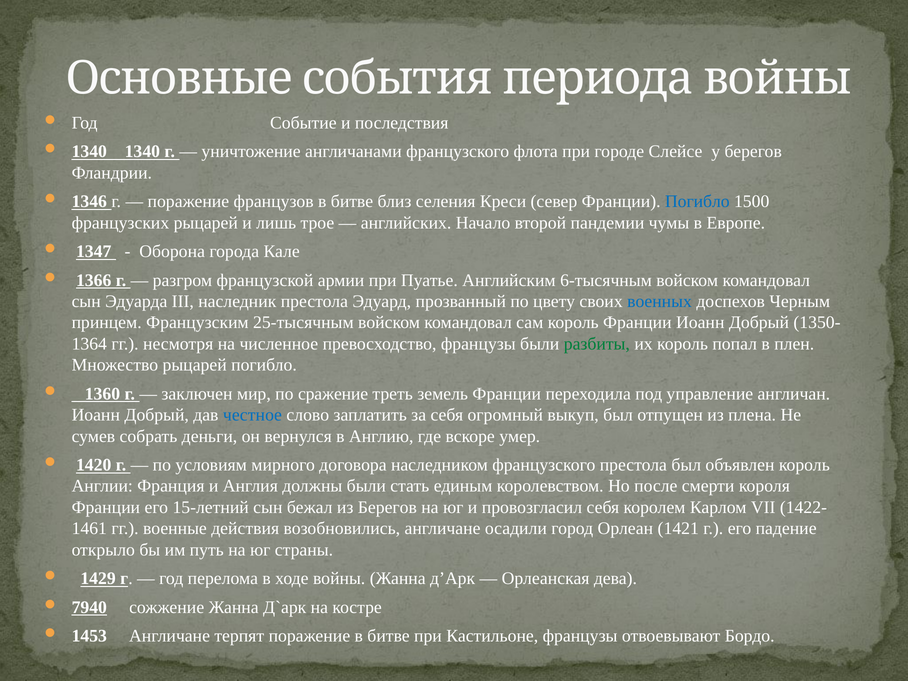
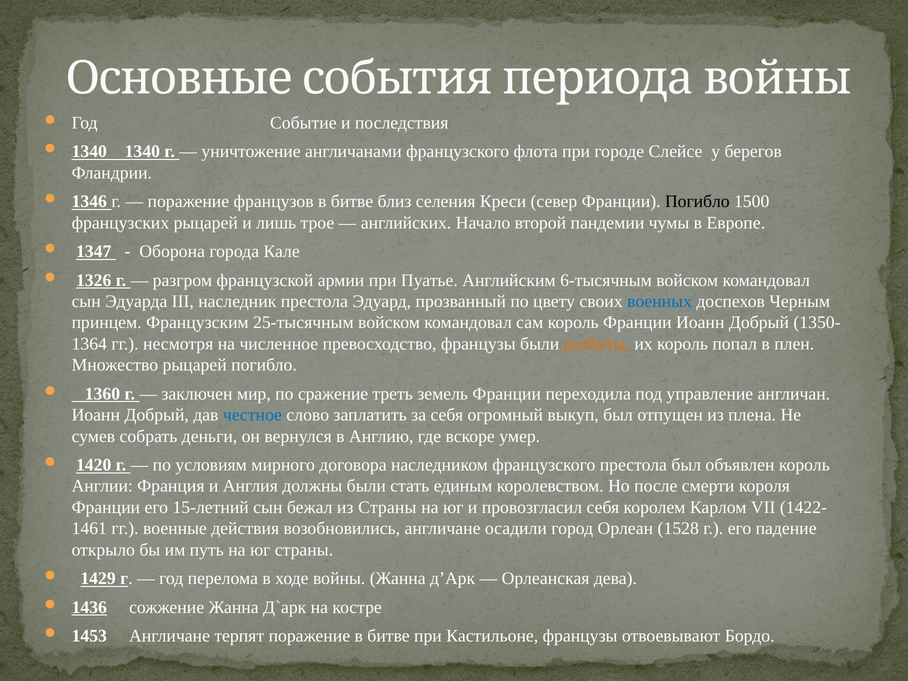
Погибло at (697, 201) colour: blue -> black
1366: 1366 -> 1326
разбиты colour: green -> orange
из Берегов: Берегов -> Страны
1421: 1421 -> 1528
7940: 7940 -> 1436
